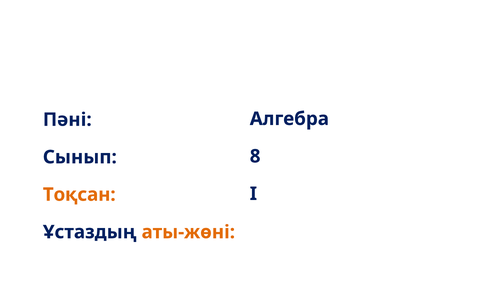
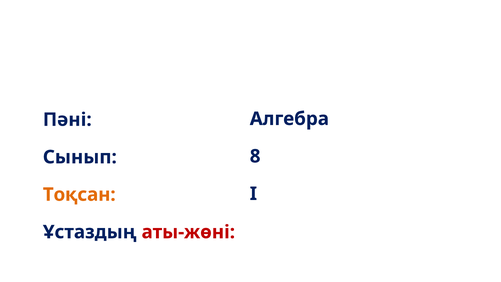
аты-жөні colour: orange -> red
